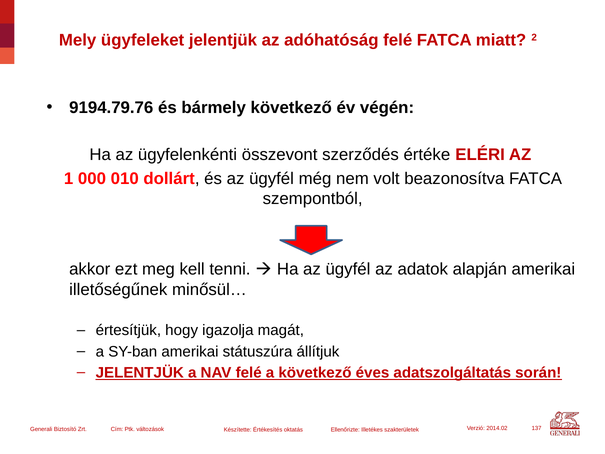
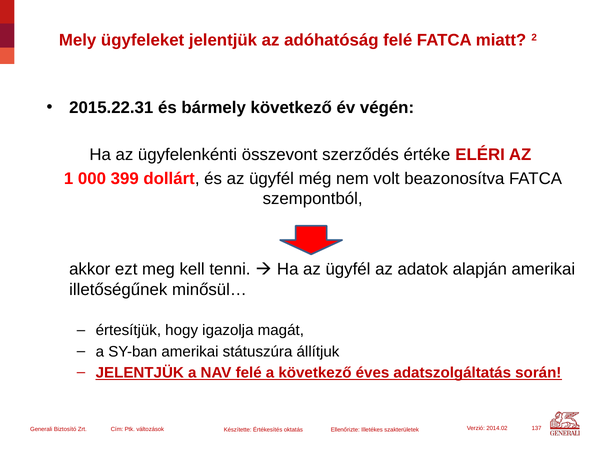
9194.79.76: 9194.79.76 -> 2015.22.31
010: 010 -> 399
